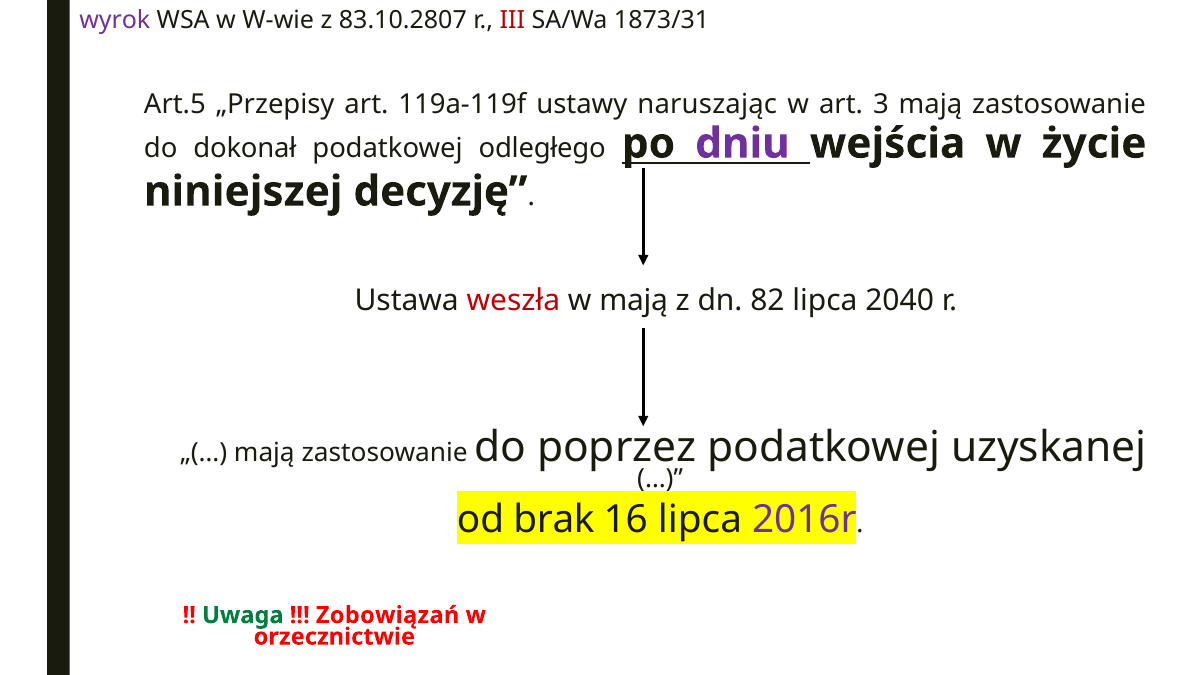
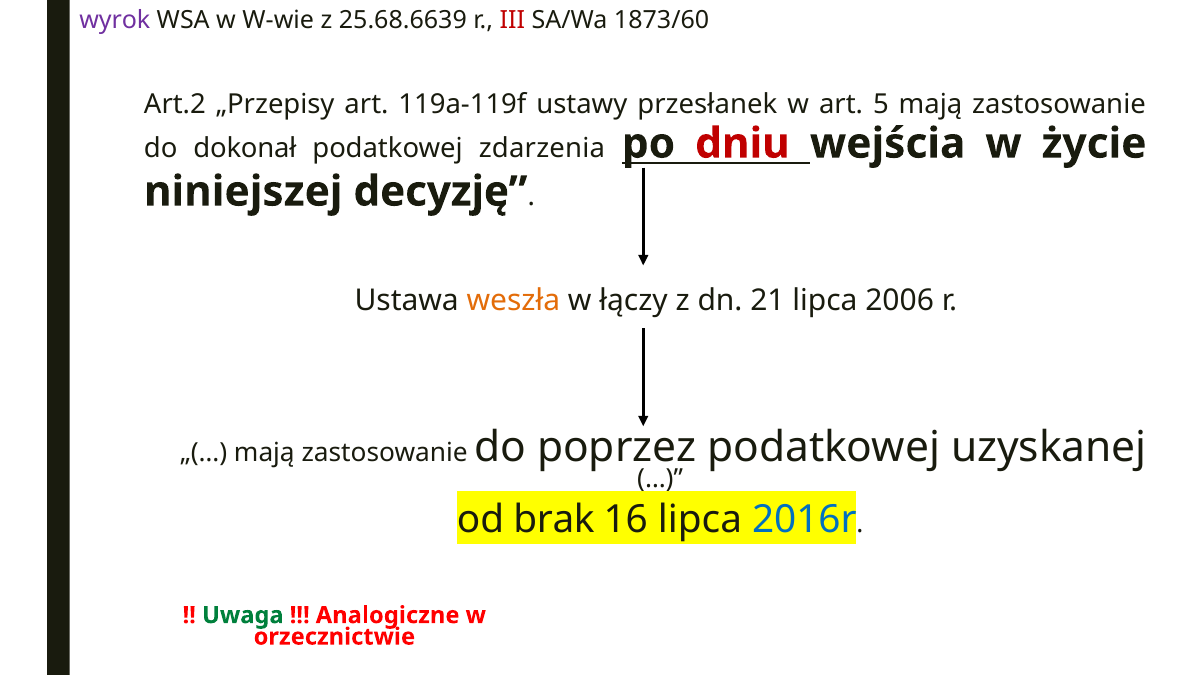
83.10.2807: 83.10.2807 -> 25.68.6639
1873/31: 1873/31 -> 1873/60
Art.5: Art.5 -> Art.2
naruszając: naruszając -> przesłanek
3: 3 -> 5
odległego: odległego -> zdarzenia
dniu colour: purple -> red
weszła colour: red -> orange
w mają: mają -> łączy
82: 82 -> 21
2040: 2040 -> 2006
2016r colour: purple -> blue
Zobowiązań: Zobowiązań -> Analogiczne
